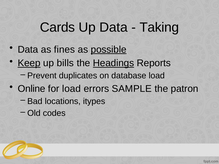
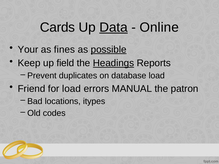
Data at (113, 27) underline: none -> present
Taking: Taking -> Online
Data at (28, 50): Data -> Your
Keep underline: present -> none
bills: bills -> field
Online: Online -> Friend
SAMPLE: SAMPLE -> MANUAL
